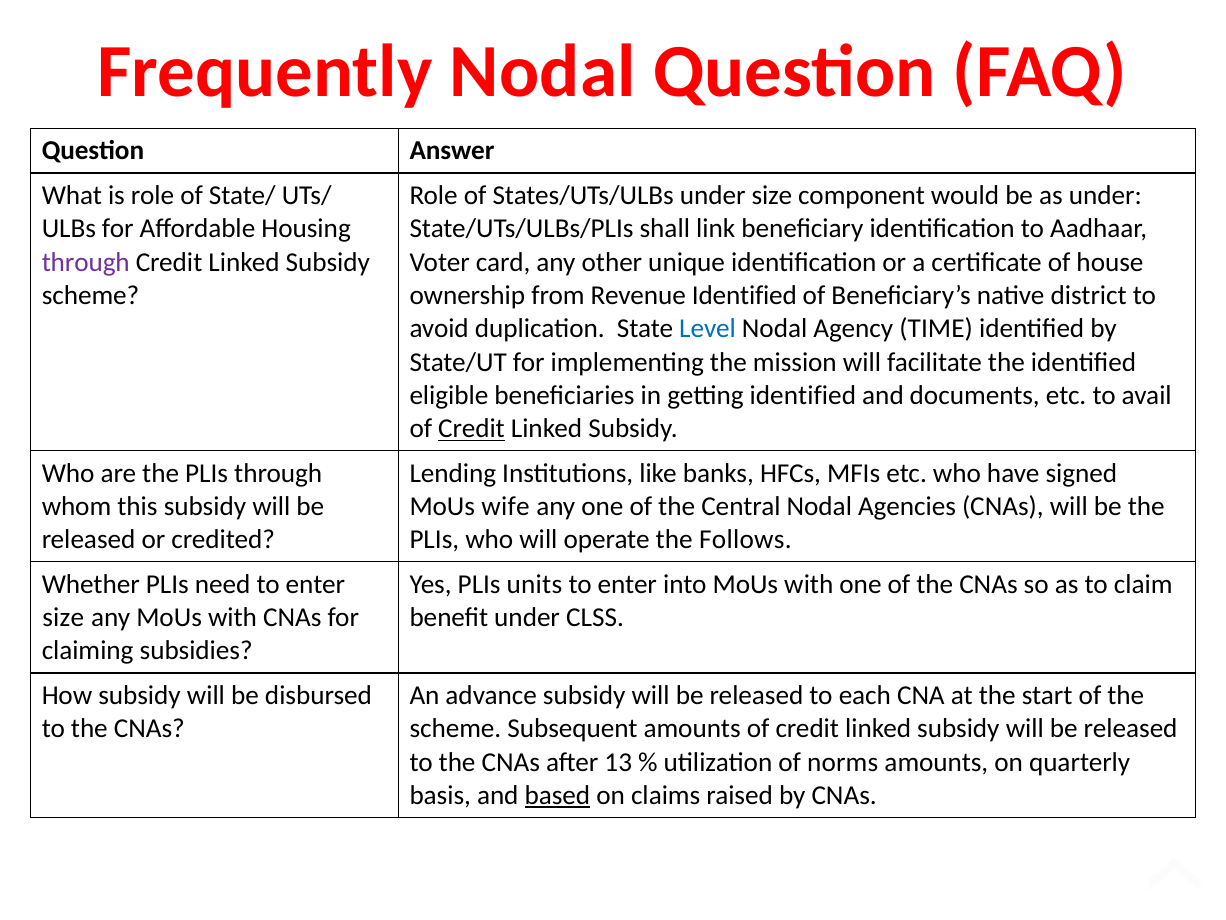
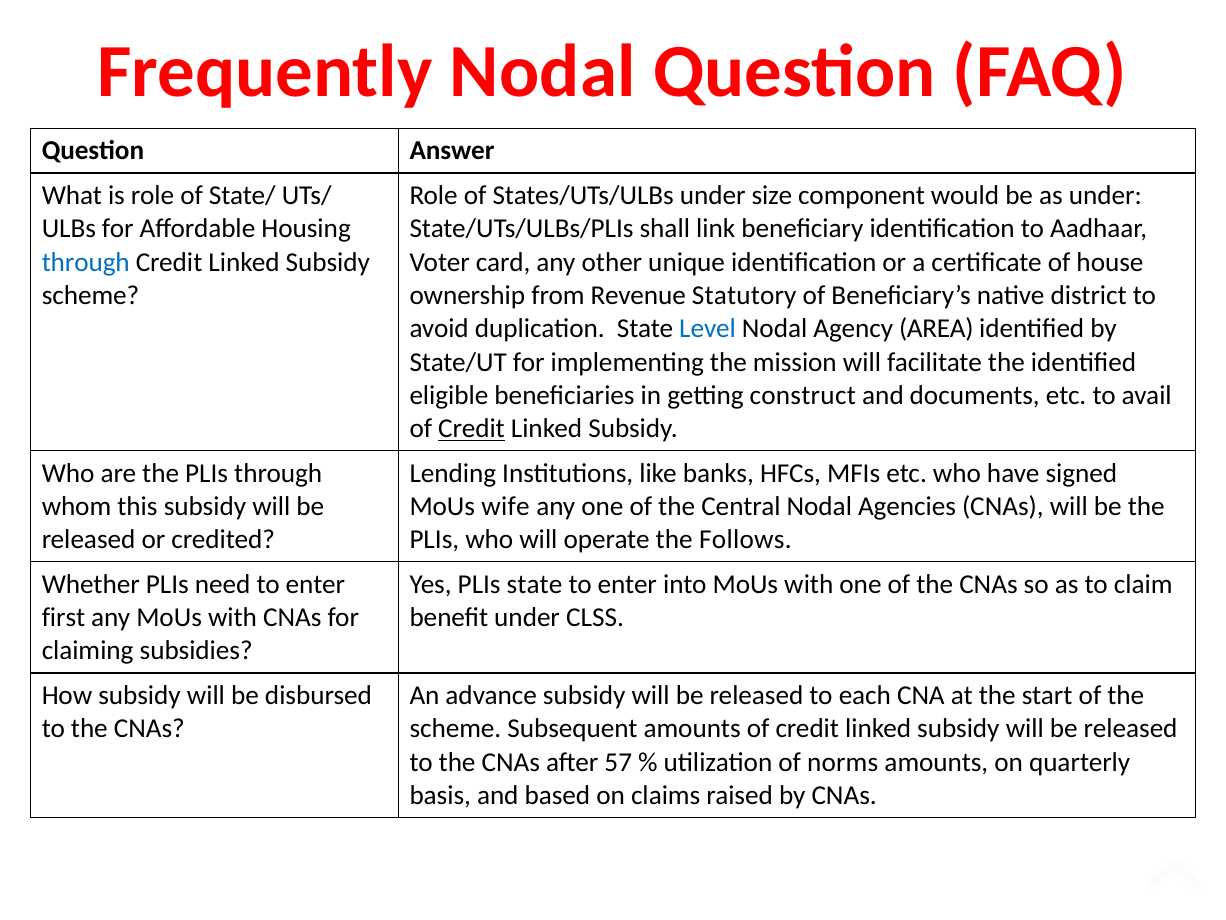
through at (86, 262) colour: purple -> blue
Revenue Identified: Identified -> Statutory
TIME: TIME -> AREA
getting identified: identified -> construct
PLIs units: units -> state
size at (63, 617): size -> first
13: 13 -> 57
based underline: present -> none
